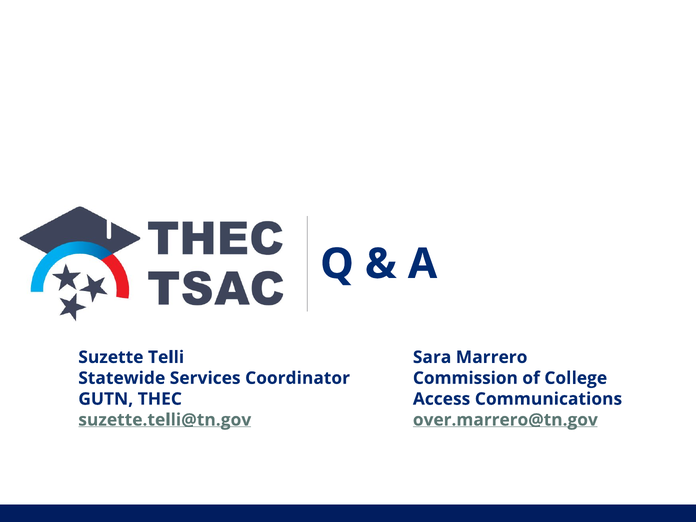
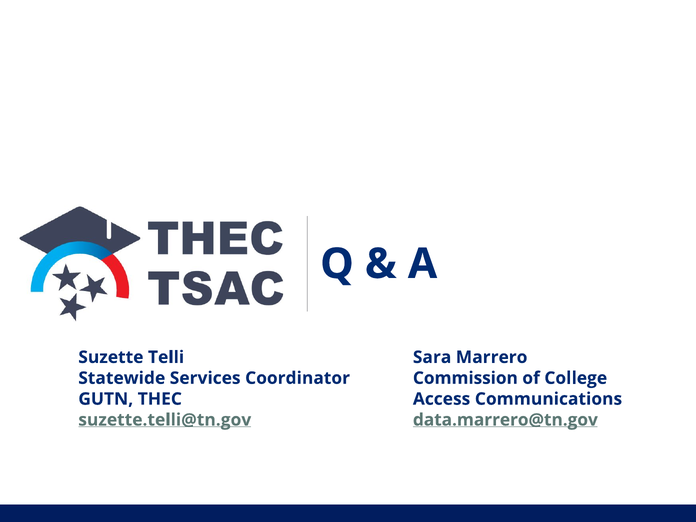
over.marrero@tn.gov: over.marrero@tn.gov -> data.marrero@tn.gov
